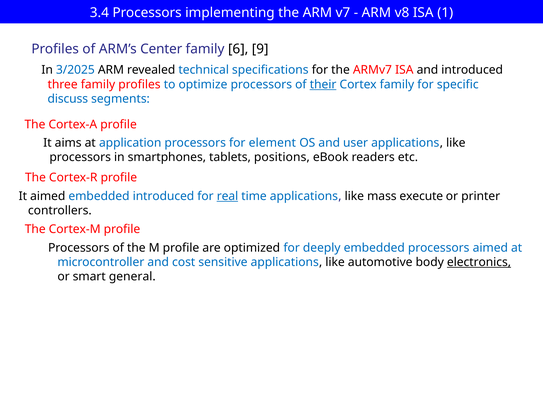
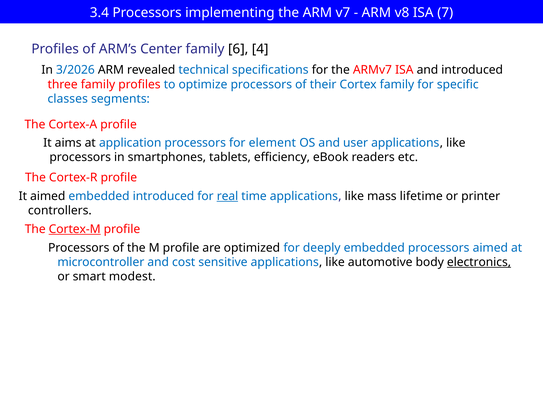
1: 1 -> 7
9: 9 -> 4
3/2025: 3/2025 -> 3/2026
their underline: present -> none
discuss: discuss -> classes
positions: positions -> efficiency
execute: execute -> lifetime
Cortex-M underline: none -> present
general: general -> modest
